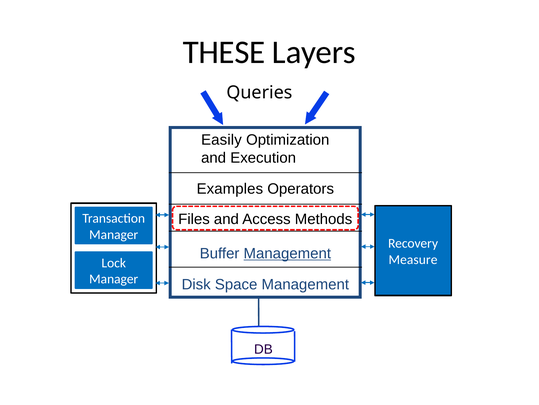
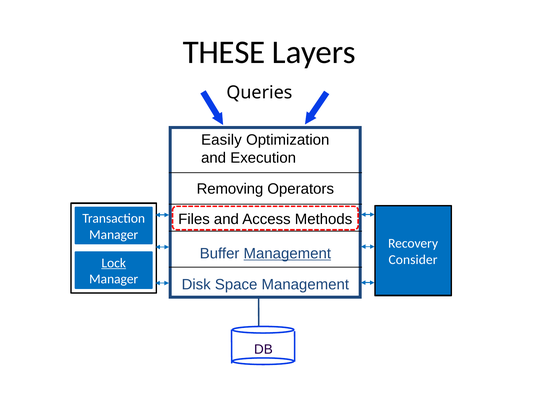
Examples: Examples -> Removing
Measure: Measure -> Consider
Lock underline: none -> present
